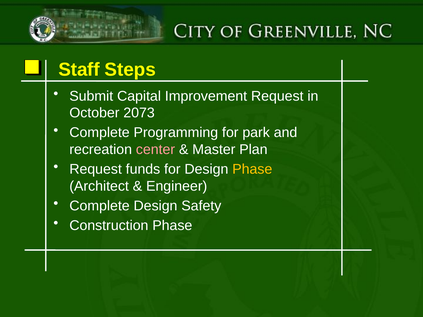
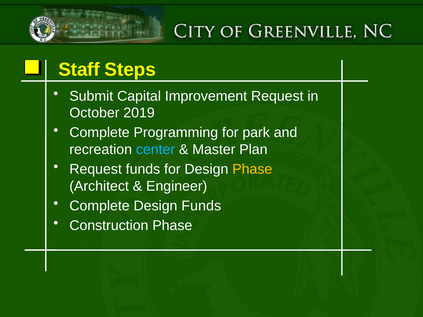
2073: 2073 -> 2019
center colour: pink -> light blue
Design Safety: Safety -> Funds
